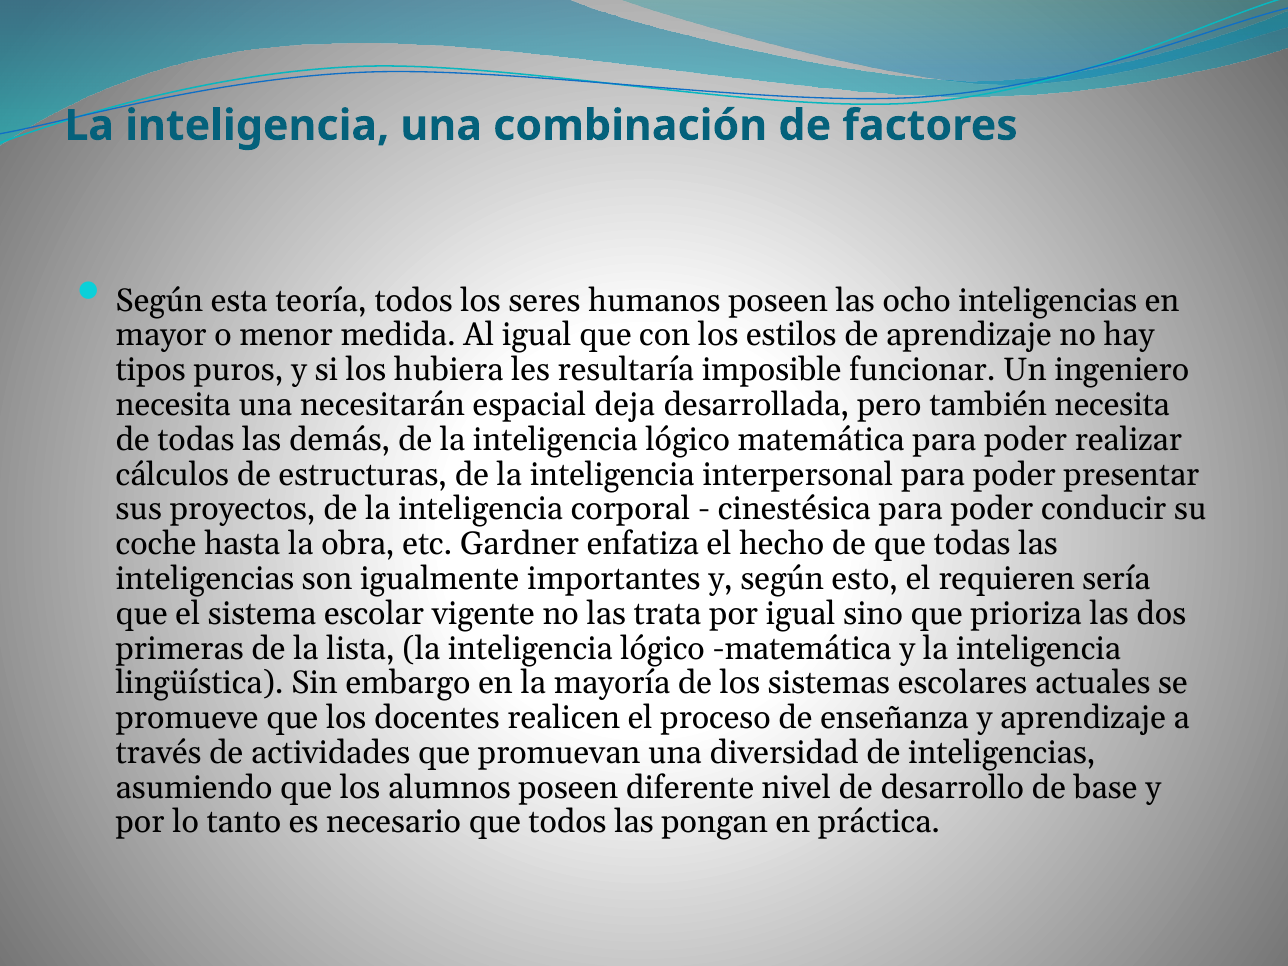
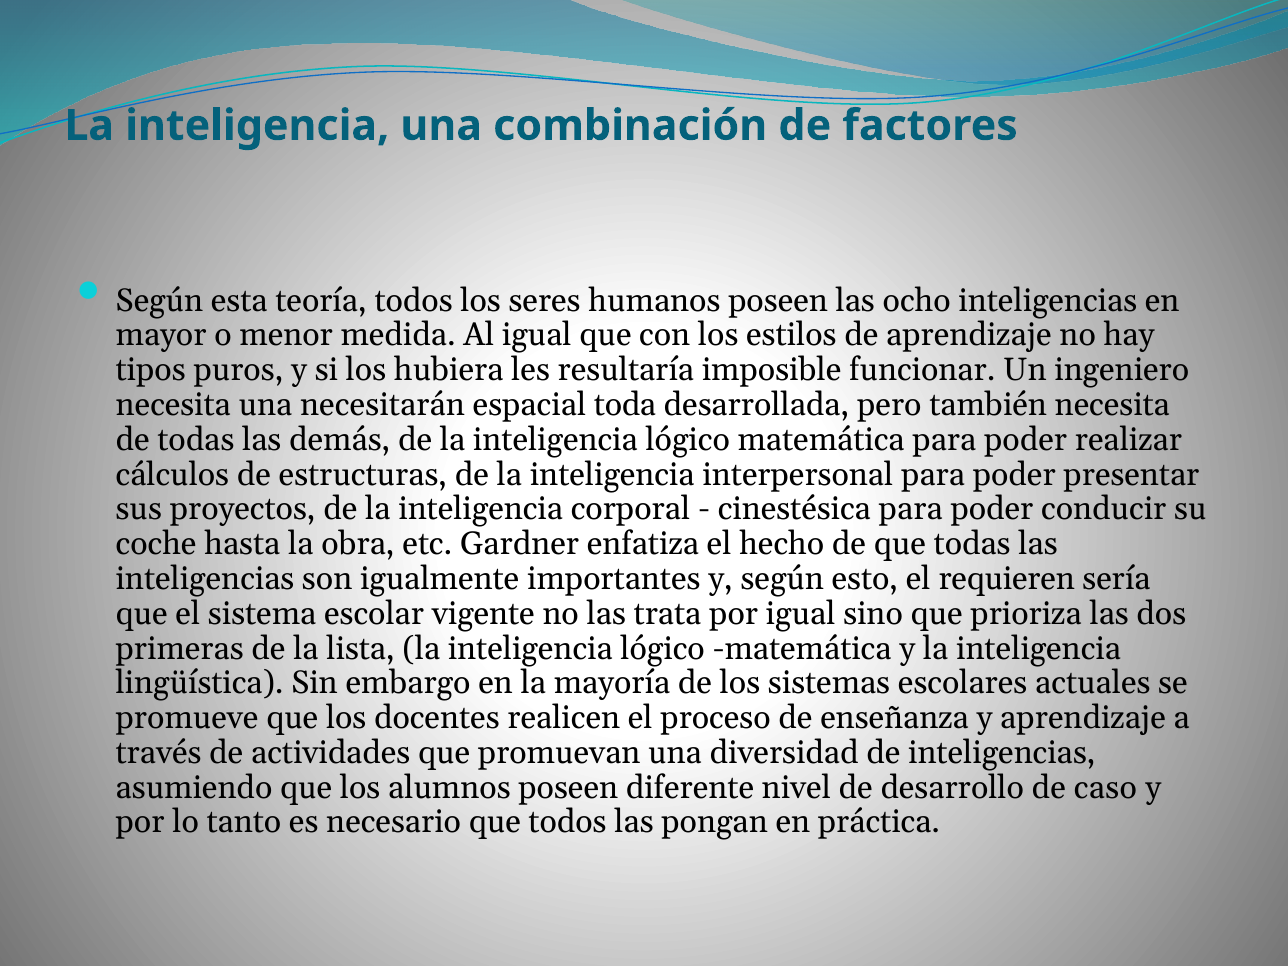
deja: deja -> toda
base: base -> caso
